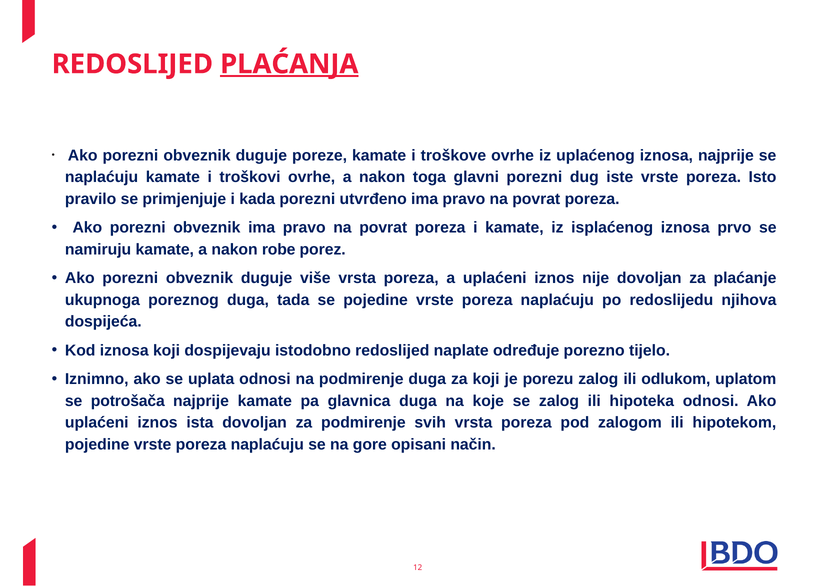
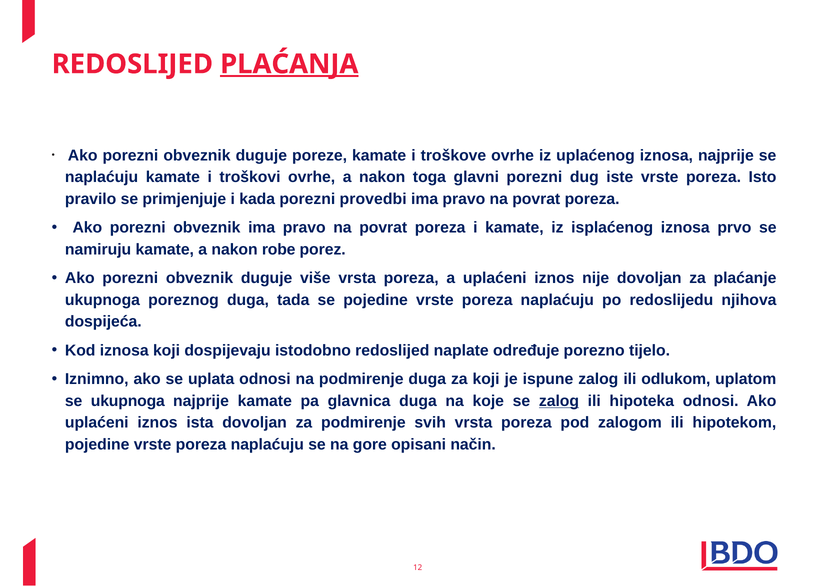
utvrđeno: utvrđeno -> provedbi
porezu: porezu -> ispune
se potrošača: potrošača -> ukupnoga
zalog at (559, 401) underline: none -> present
